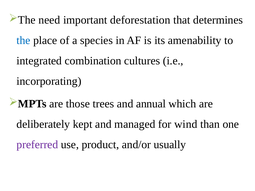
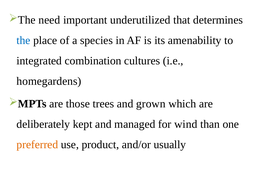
deforestation: deforestation -> underutilized
incorporating: incorporating -> homegardens
annual: annual -> grown
preferred colour: purple -> orange
